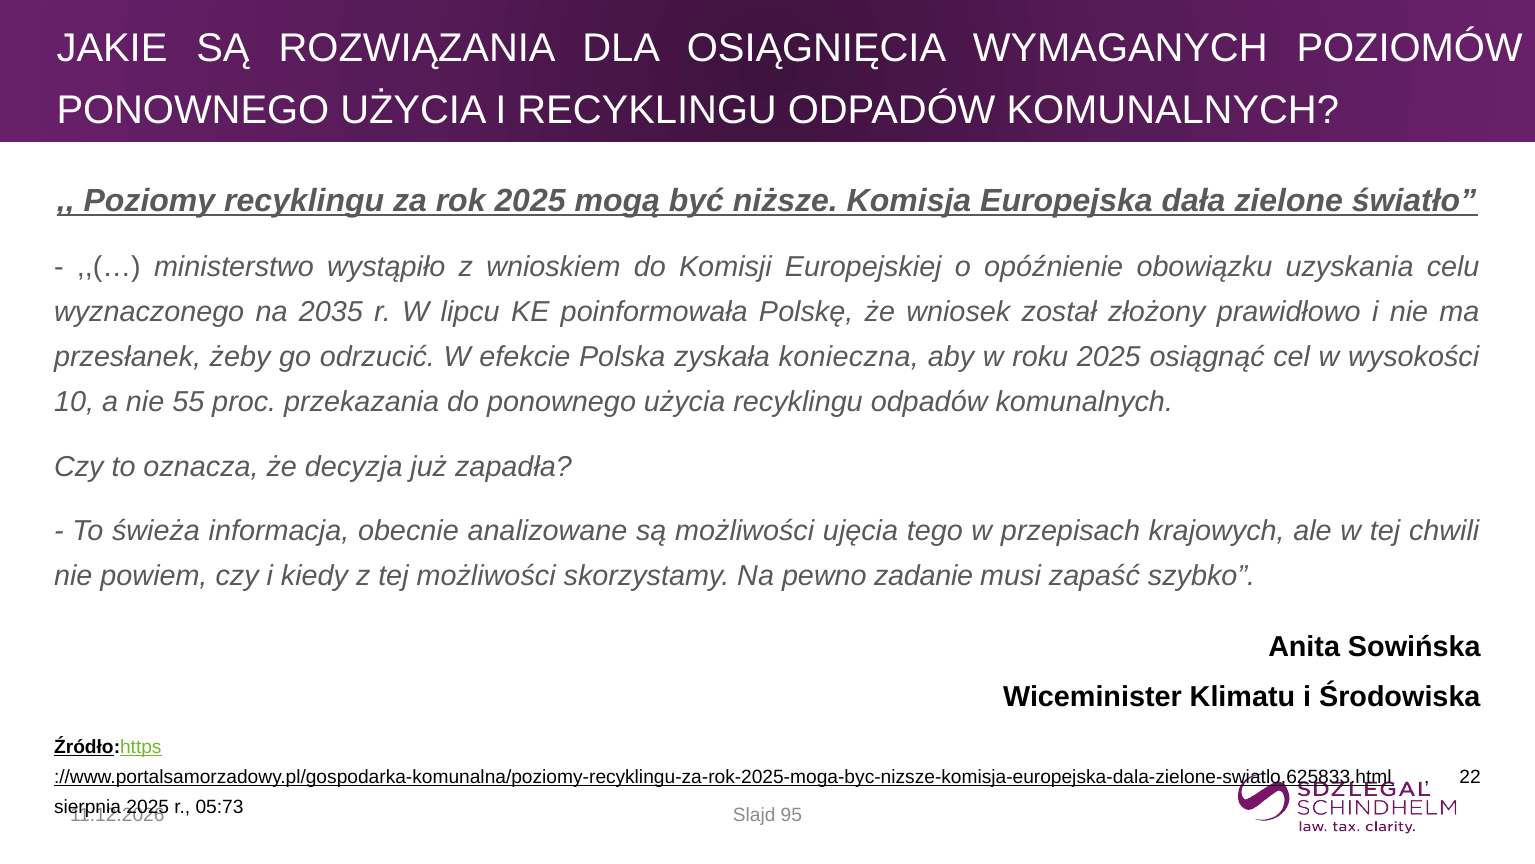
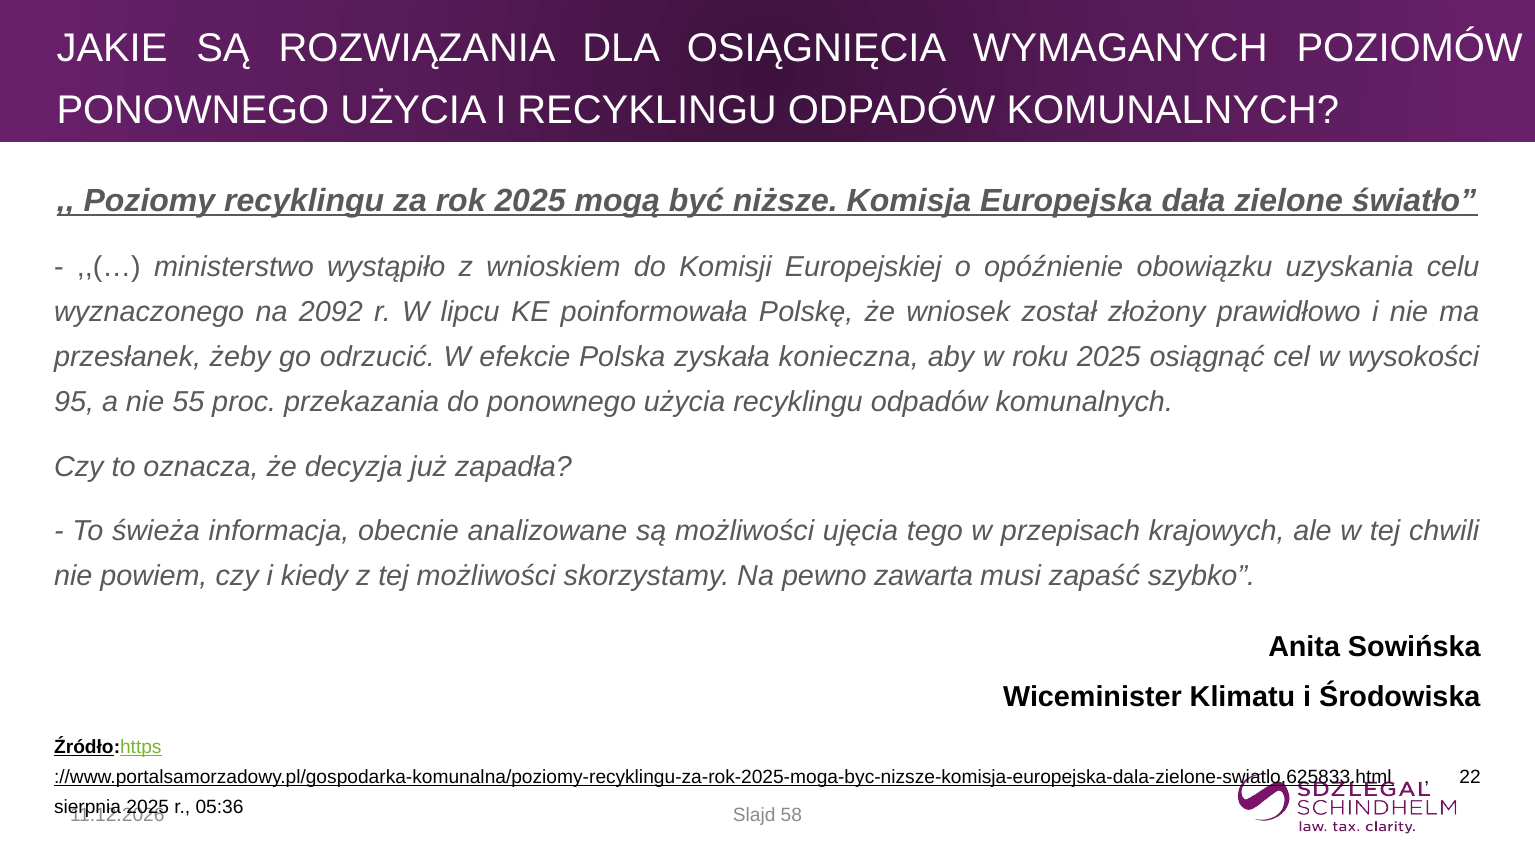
2035: 2035 -> 2092
10: 10 -> 95
zadanie: zadanie -> zawarta
05:73: 05:73 -> 05:36
95: 95 -> 58
